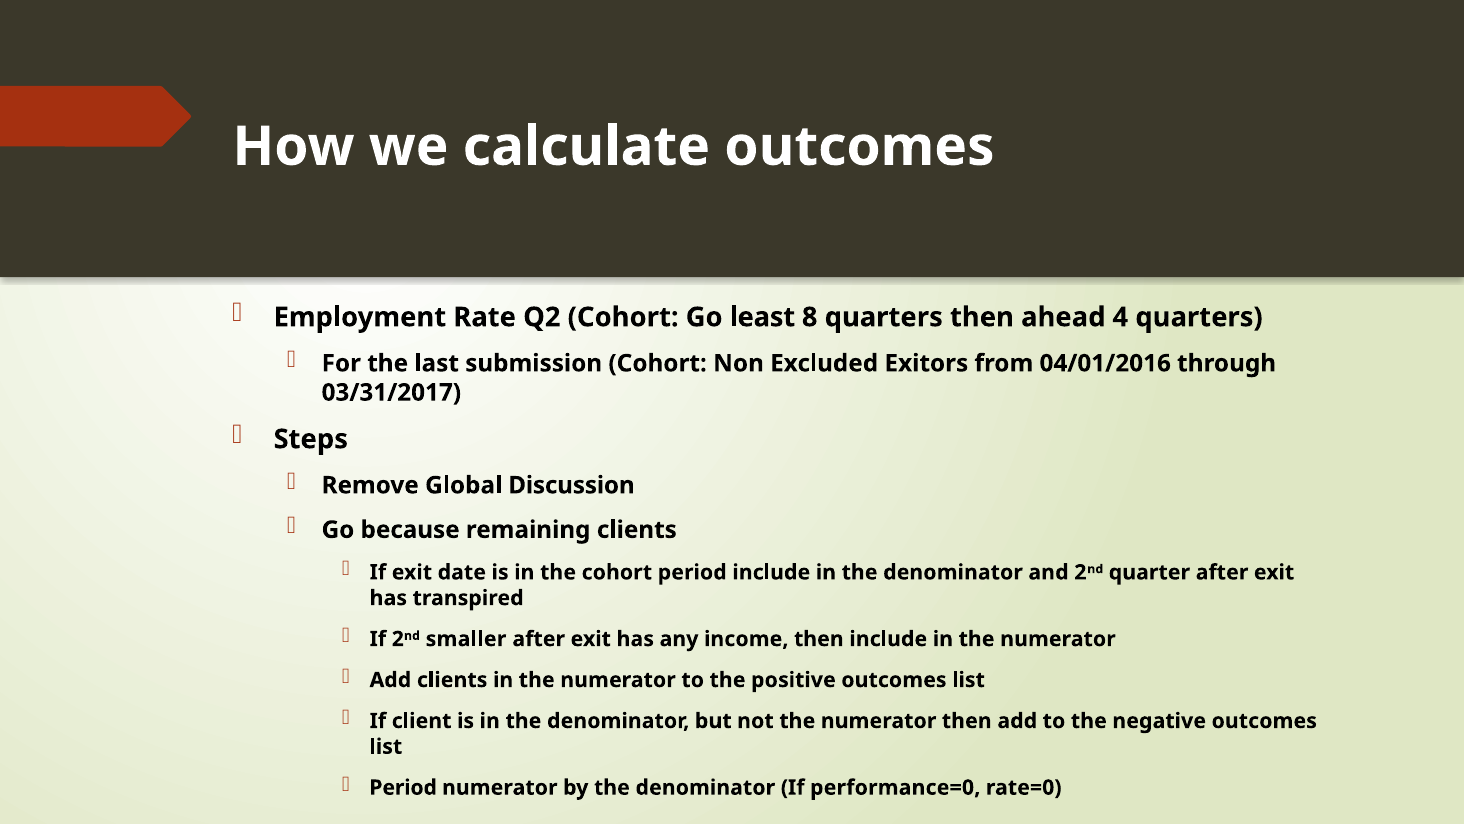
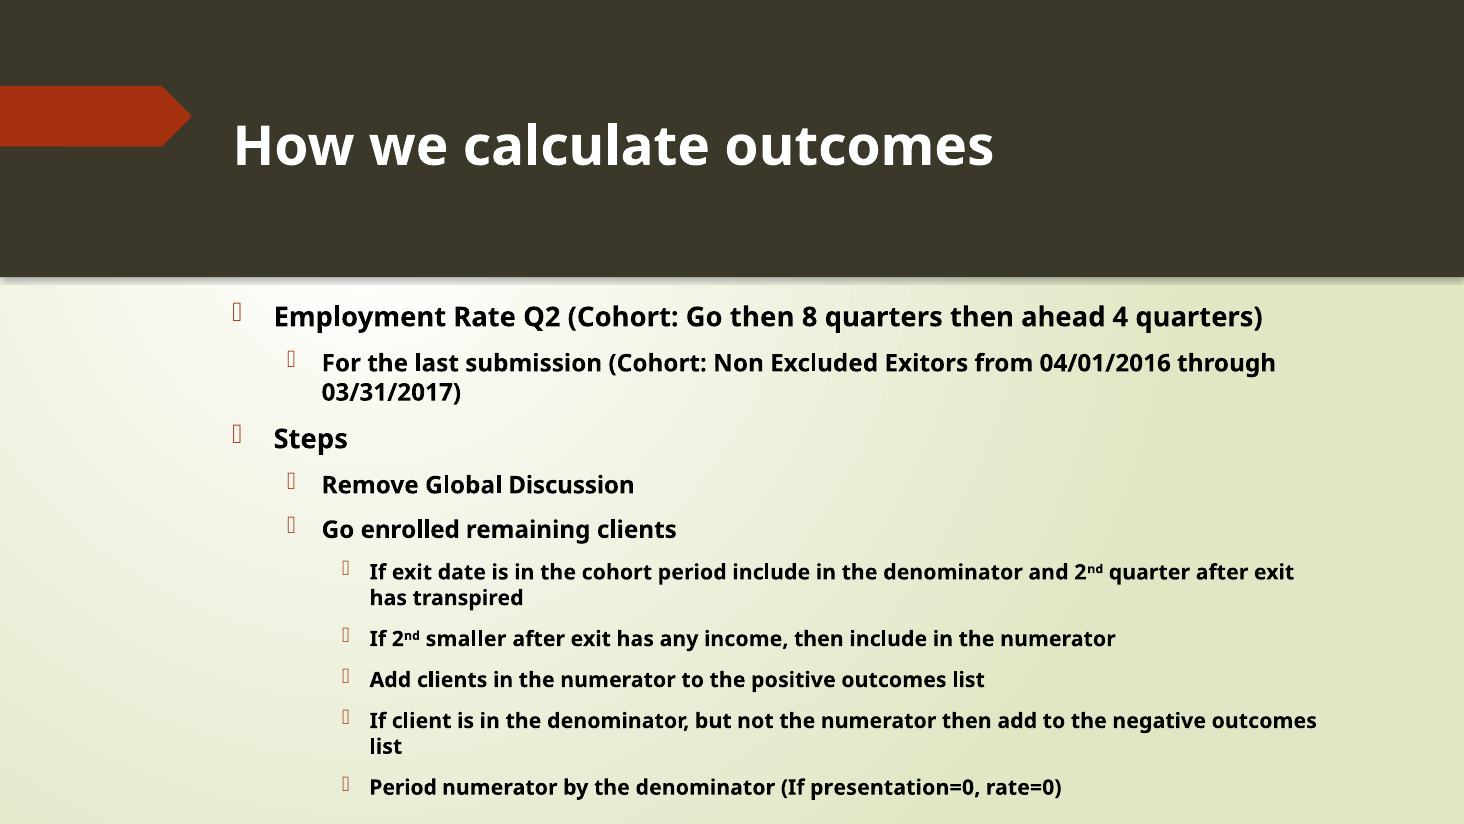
Go least: least -> then
because: because -> enrolled
performance=0: performance=0 -> presentation=0
